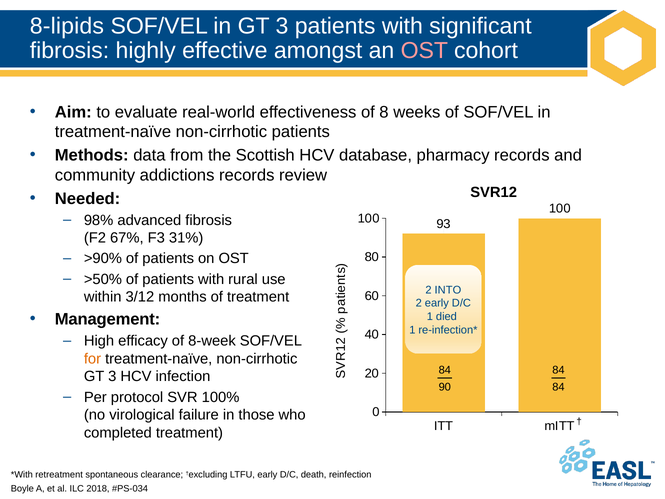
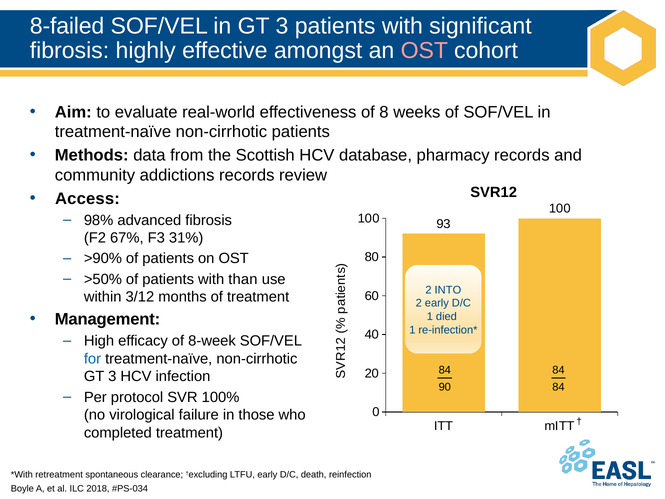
8-lipids: 8-lipids -> 8-failed
Needed: Needed -> Access
rural: rural -> than
for colour: orange -> blue
